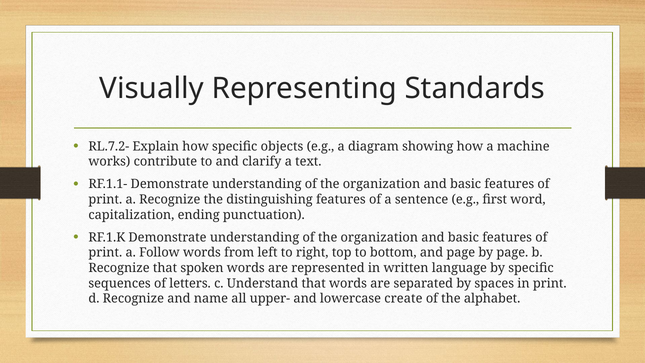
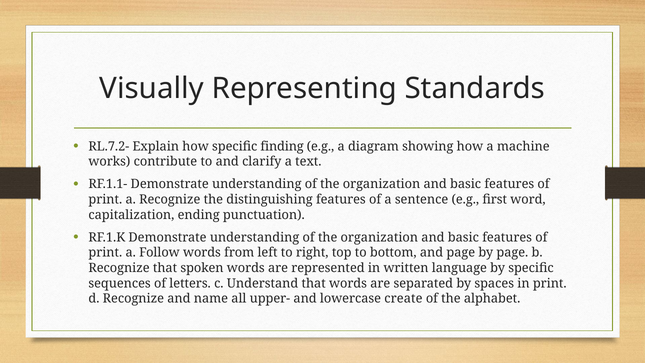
objects: objects -> finding
